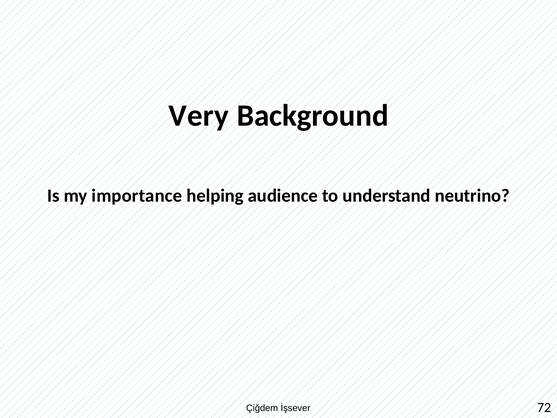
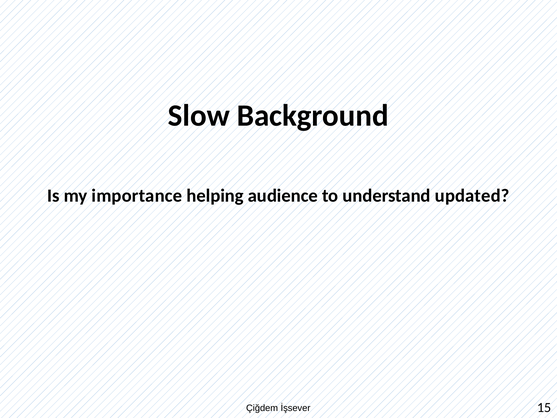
Very: Very -> Slow
neutrino: neutrino -> updated
72: 72 -> 15
